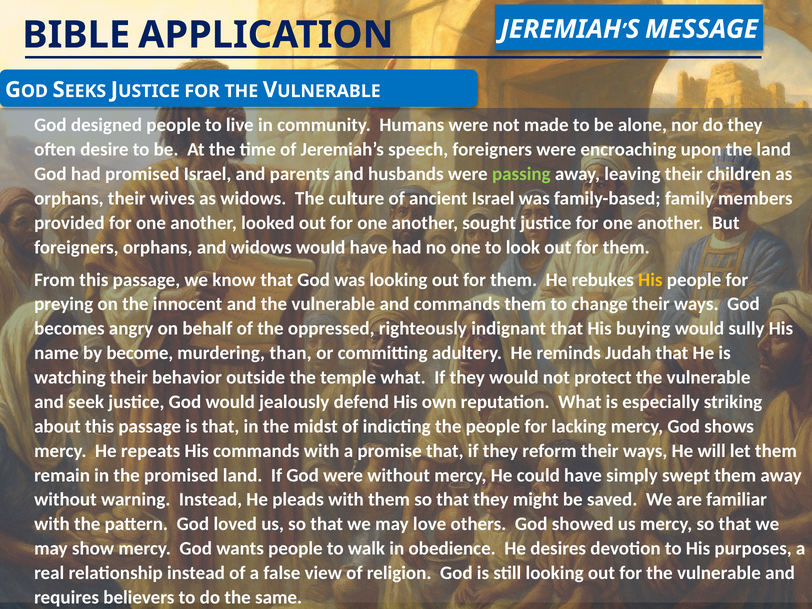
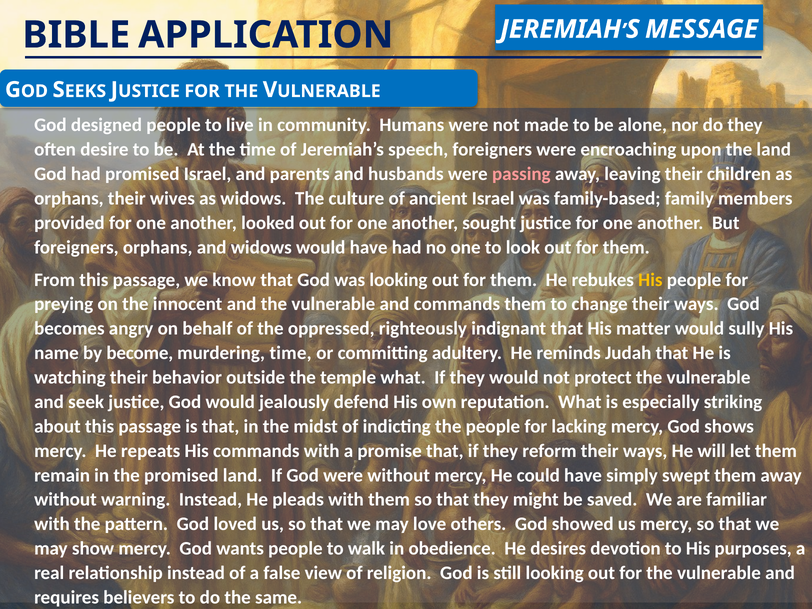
passing colour: light green -> pink
buying: buying -> matter
murdering than: than -> time
